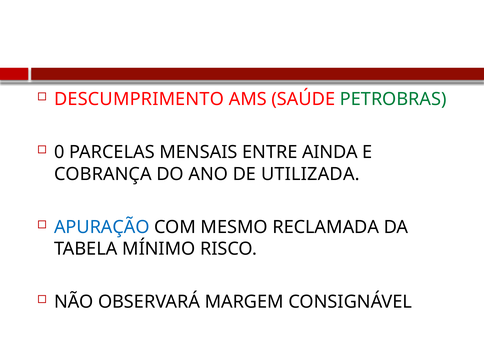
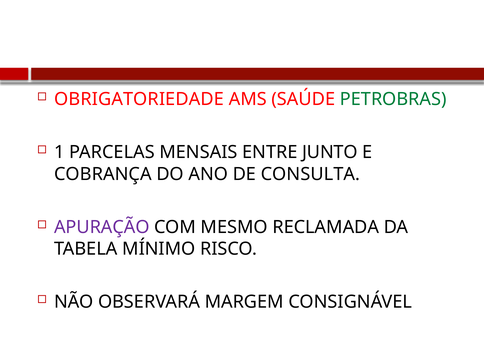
DESCUMPRIMENTO: DESCUMPRIMENTO -> OBRIGATORIEDADE
0: 0 -> 1
AINDA: AINDA -> JUNTO
UTILIZADA: UTILIZADA -> CONSULTA
APURAÇÃO colour: blue -> purple
